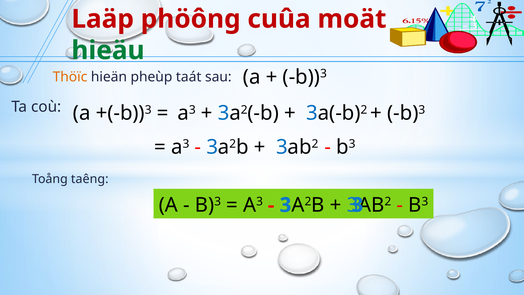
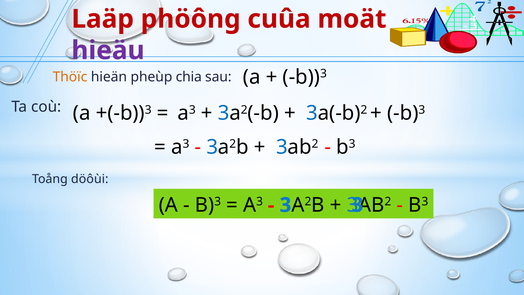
hieäu colour: green -> purple
taát: taát -> chia
taêng: taêng -> döôùi
